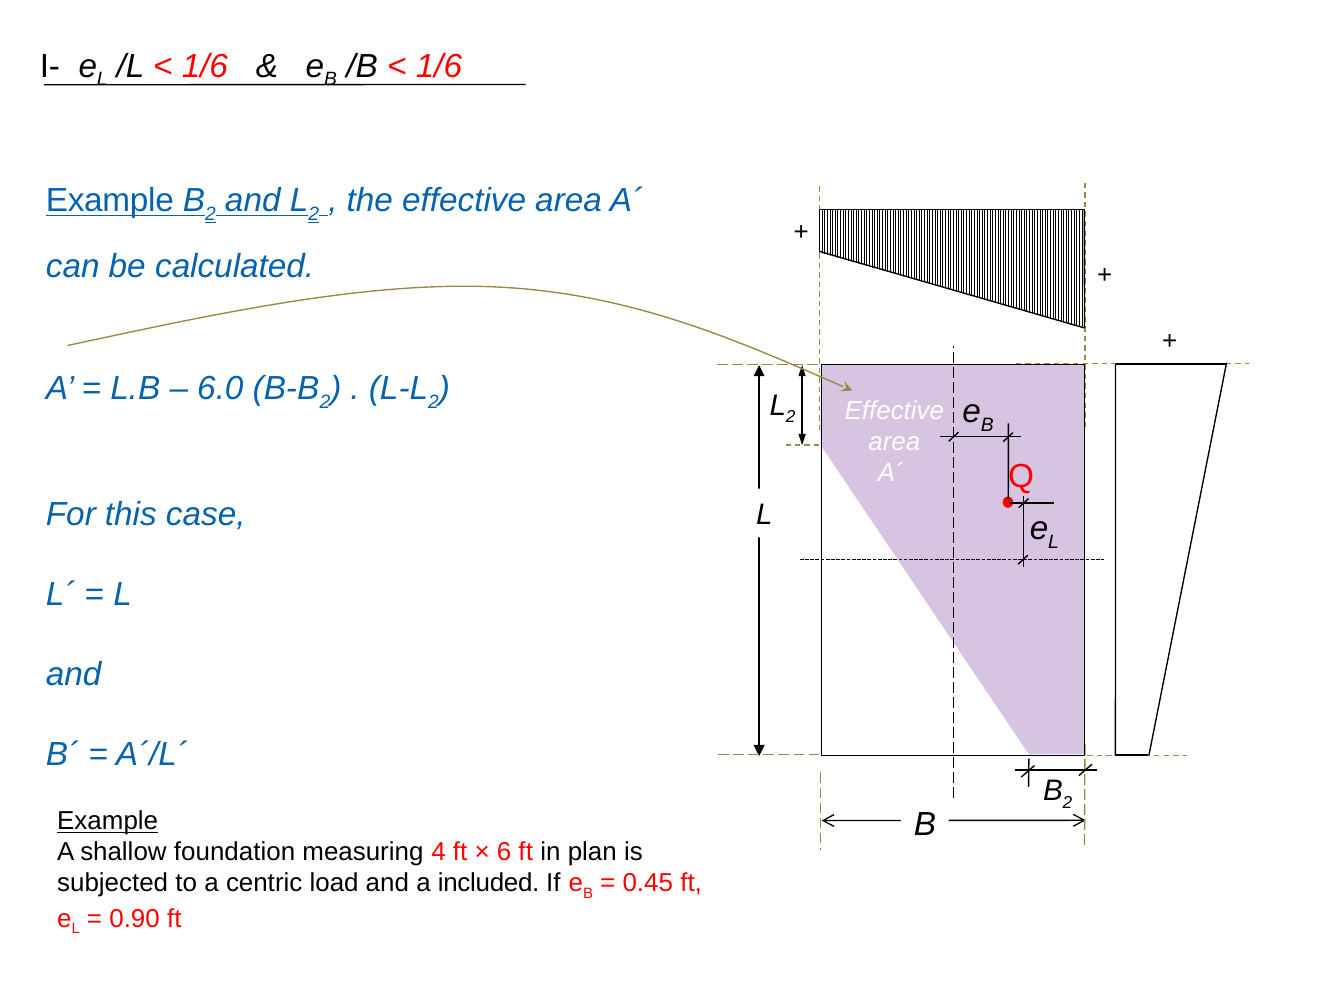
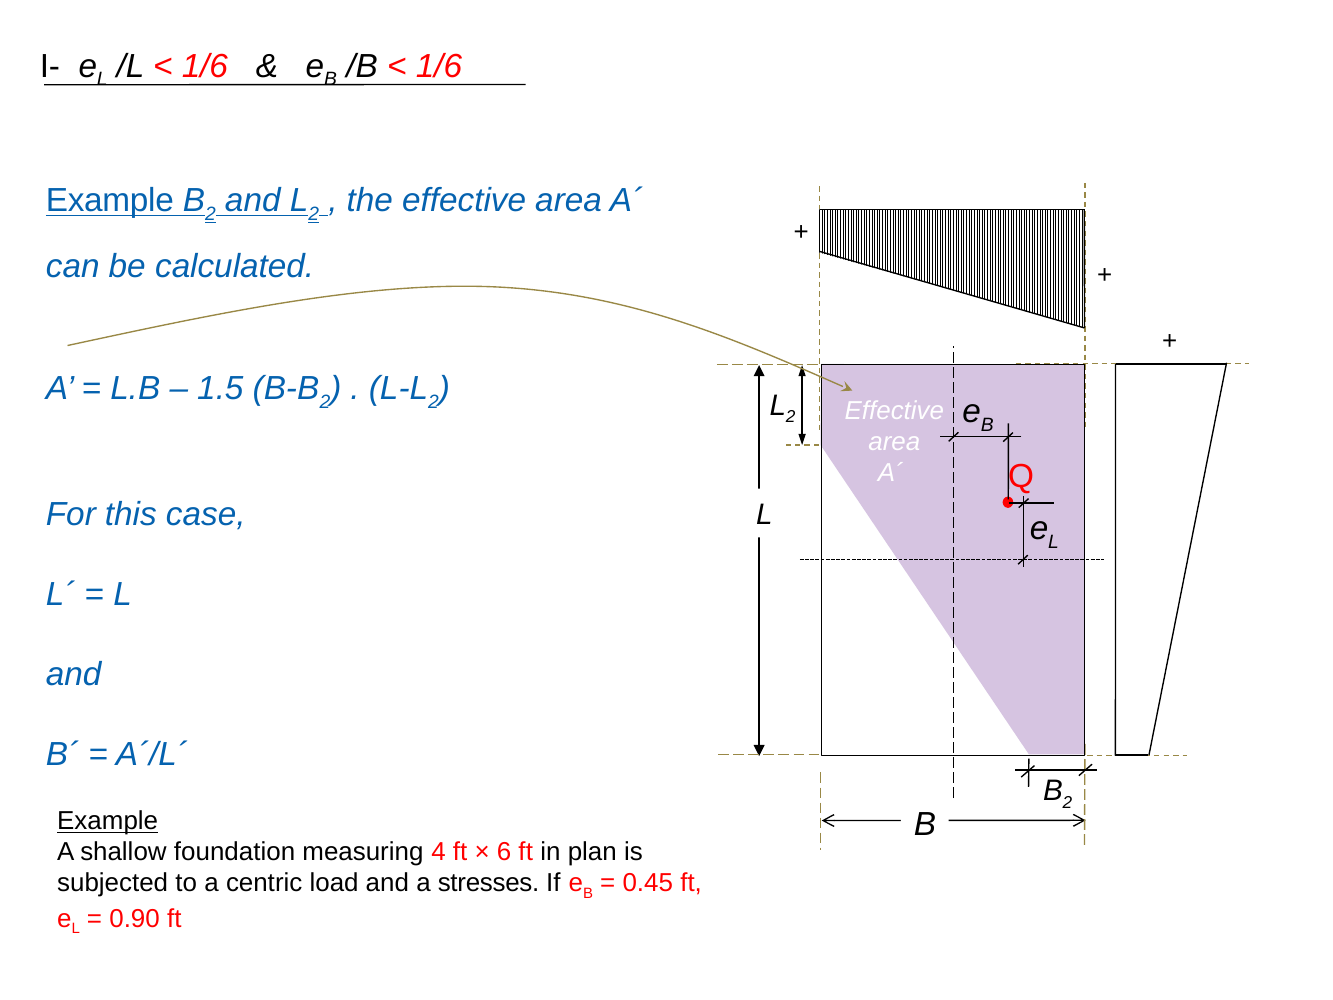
6.0: 6.0 -> 1.5
included: included -> stresses
